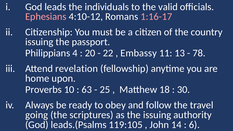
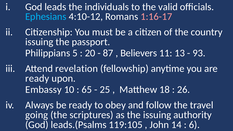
Ephesians colour: pink -> light blue
4: 4 -> 5
22: 22 -> 87
Embassy: Embassy -> Believers
78: 78 -> 93
home at (37, 78): home -> ready
Proverbs: Proverbs -> Embassy
63: 63 -> 65
30: 30 -> 26
